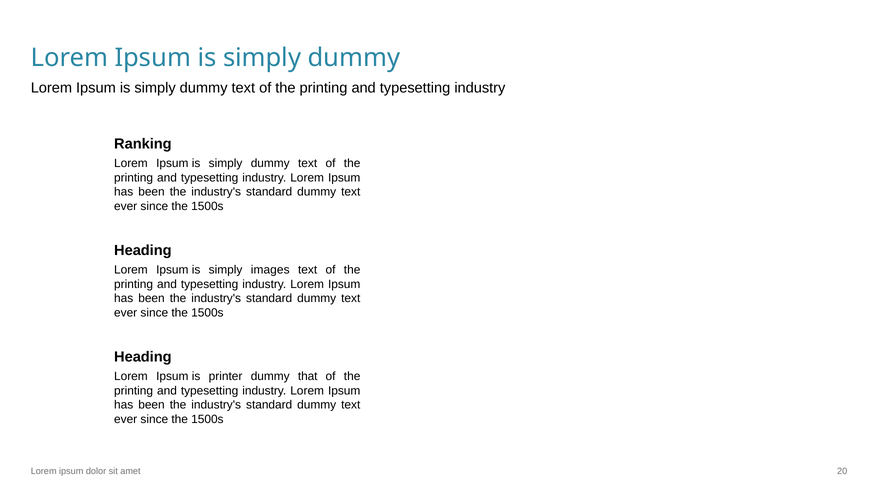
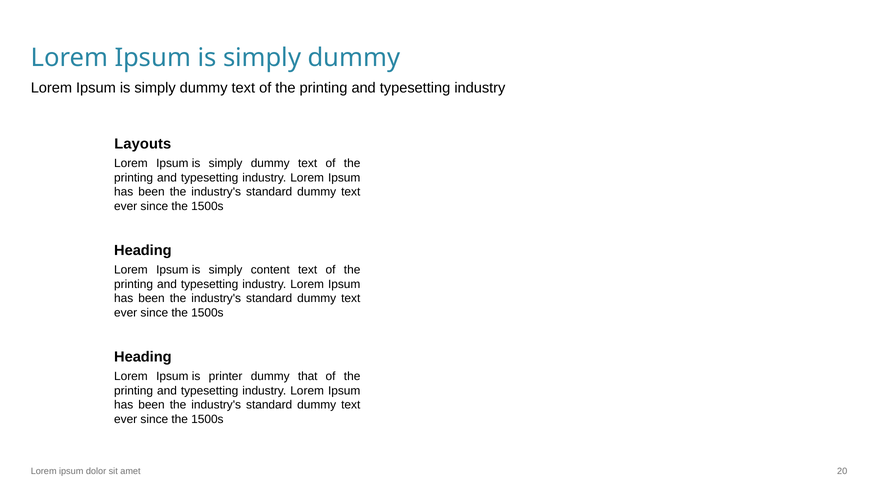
Ranking: Ranking -> Layouts
images: images -> content
